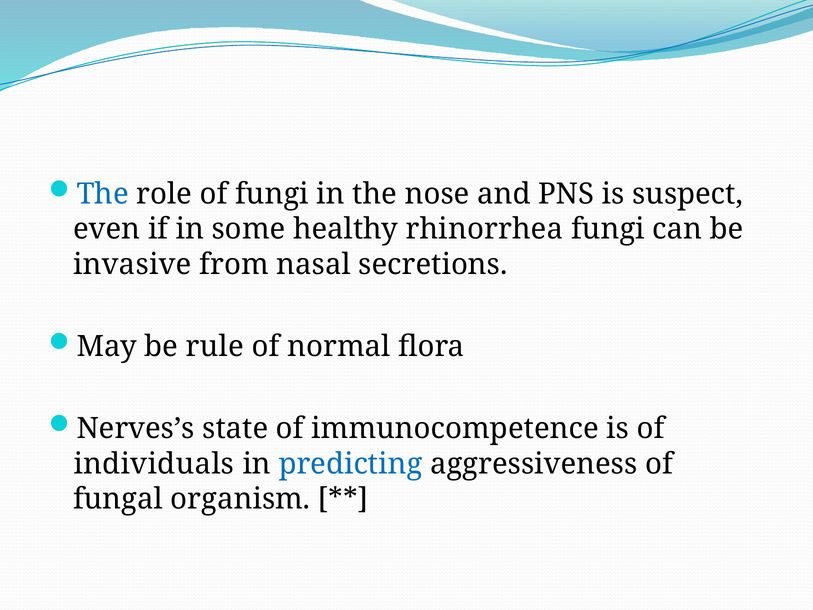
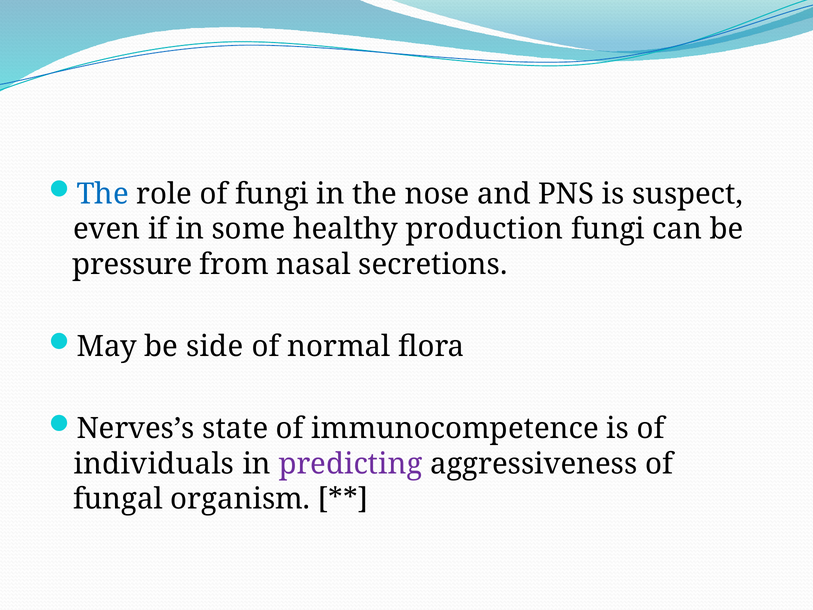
rhinorrhea: rhinorrhea -> production
invasive: invasive -> pressure
rule: rule -> side
predicting colour: blue -> purple
